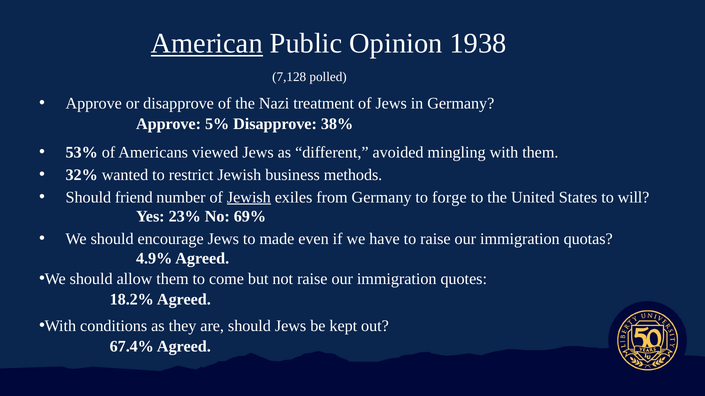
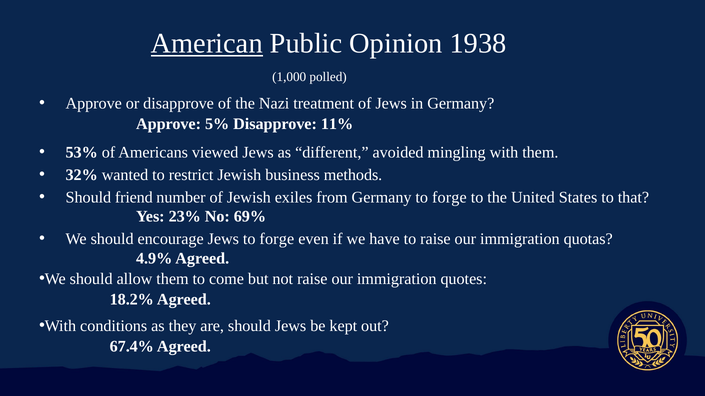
7,128: 7,128 -> 1,000
38%: 38% -> 11%
Jewish at (249, 197) underline: present -> none
will: will -> that
Jews to made: made -> forge
